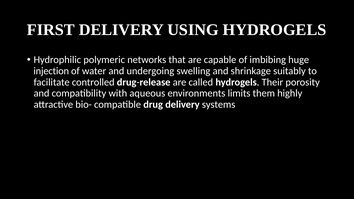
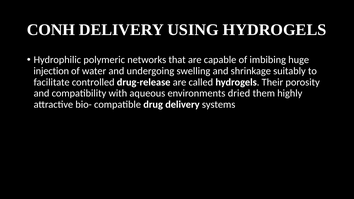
FIRST: FIRST -> CONH
limits: limits -> dried
